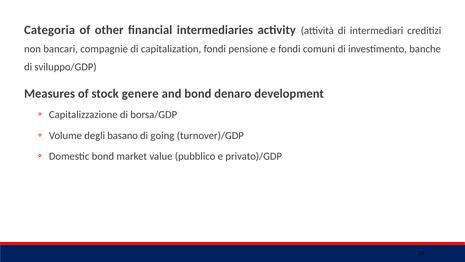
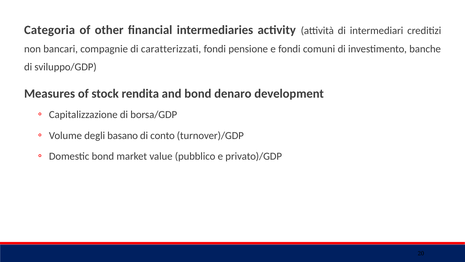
capitalization: capitalization -> caratterizzati
genere: genere -> rendita
going: going -> conto
